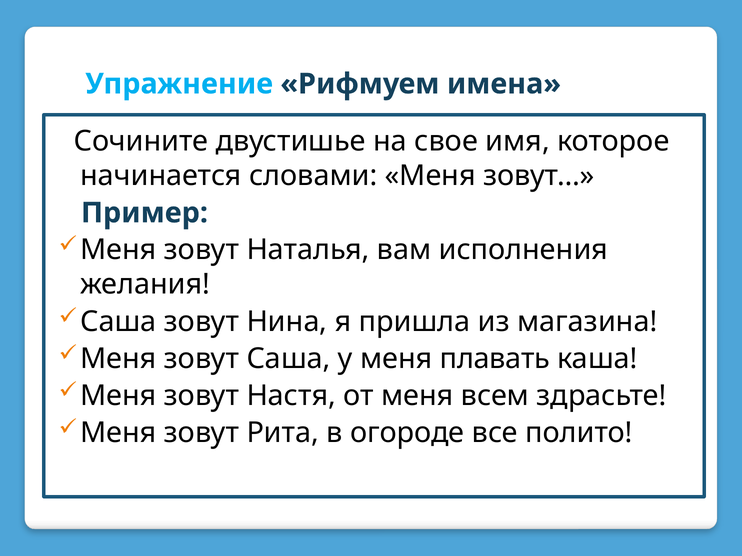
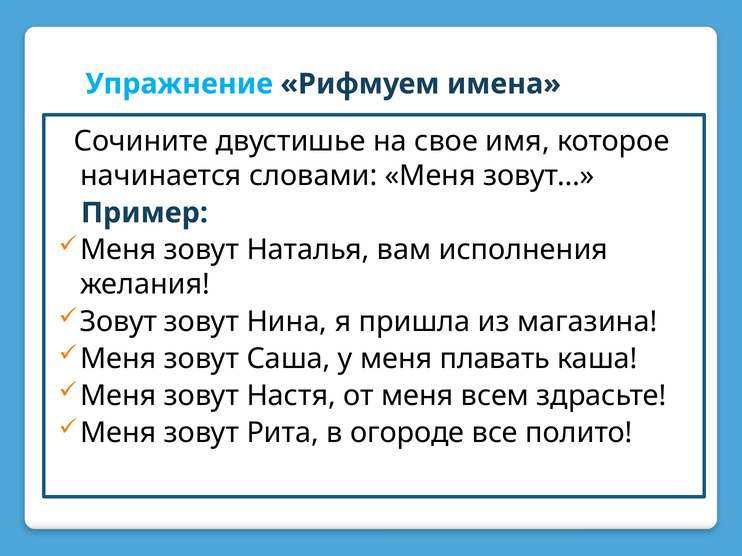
Саша at (118, 322): Саша -> Зовут
